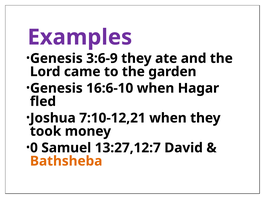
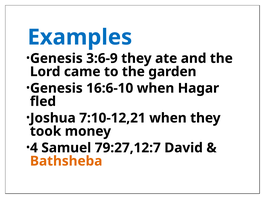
Examples colour: purple -> blue
0: 0 -> 4
13:27,12:7: 13:27,12:7 -> 79:27,12:7
